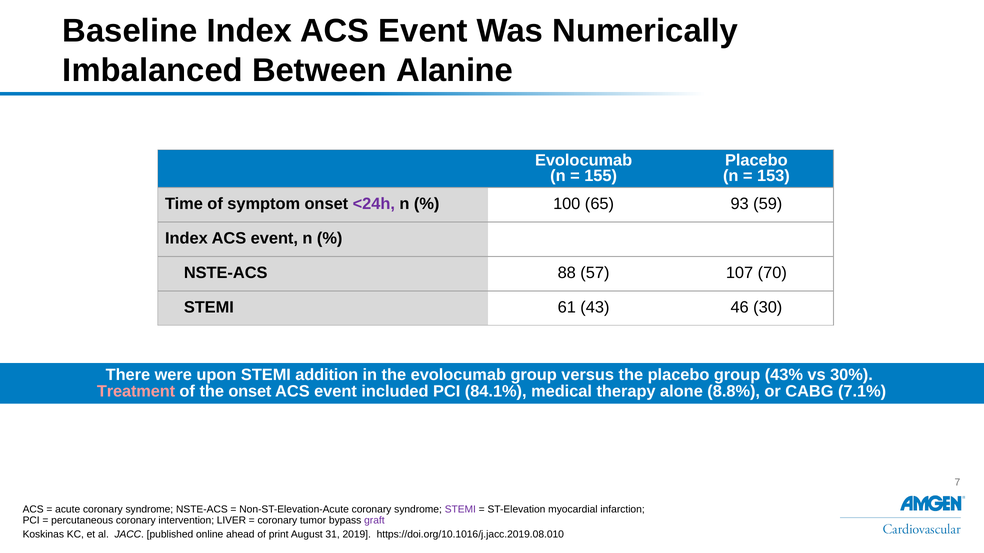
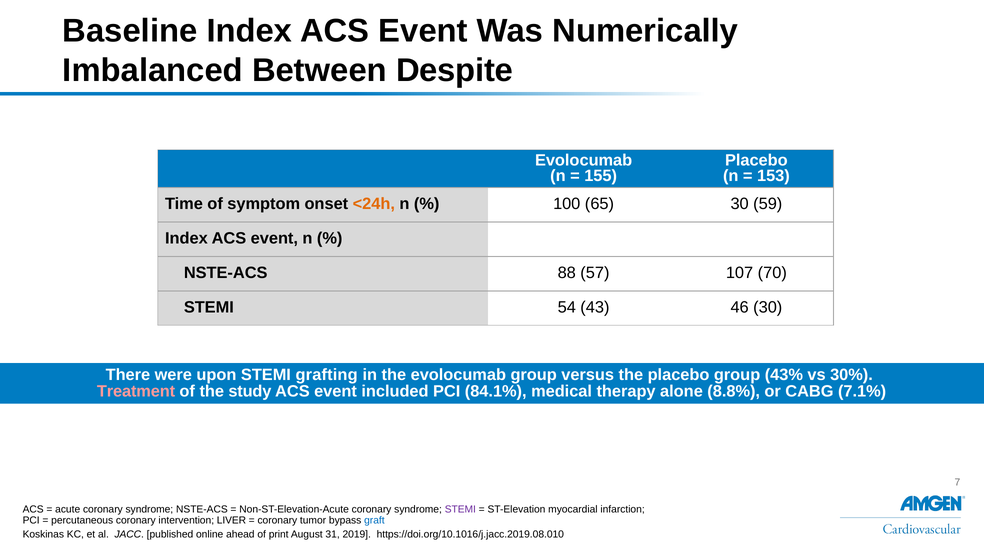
Alanine: Alanine -> Despite
<24h colour: purple -> orange
65 93: 93 -> 30
61: 61 -> 54
addition: addition -> grafting
the onset: onset -> study
graft colour: purple -> blue
